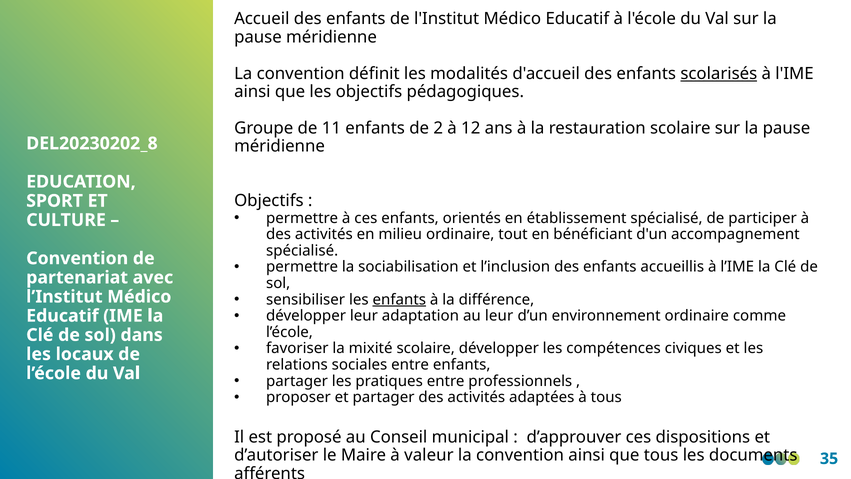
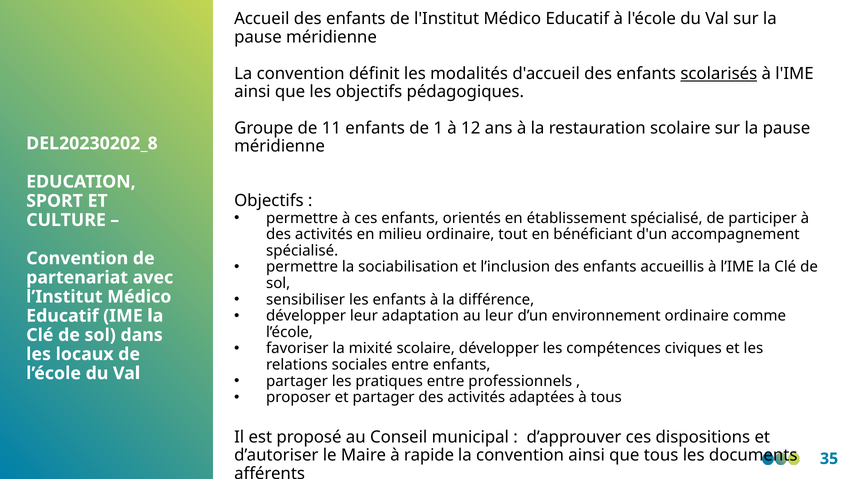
2: 2 -> 1
enfants at (399, 299) underline: present -> none
valeur: valeur -> rapide
